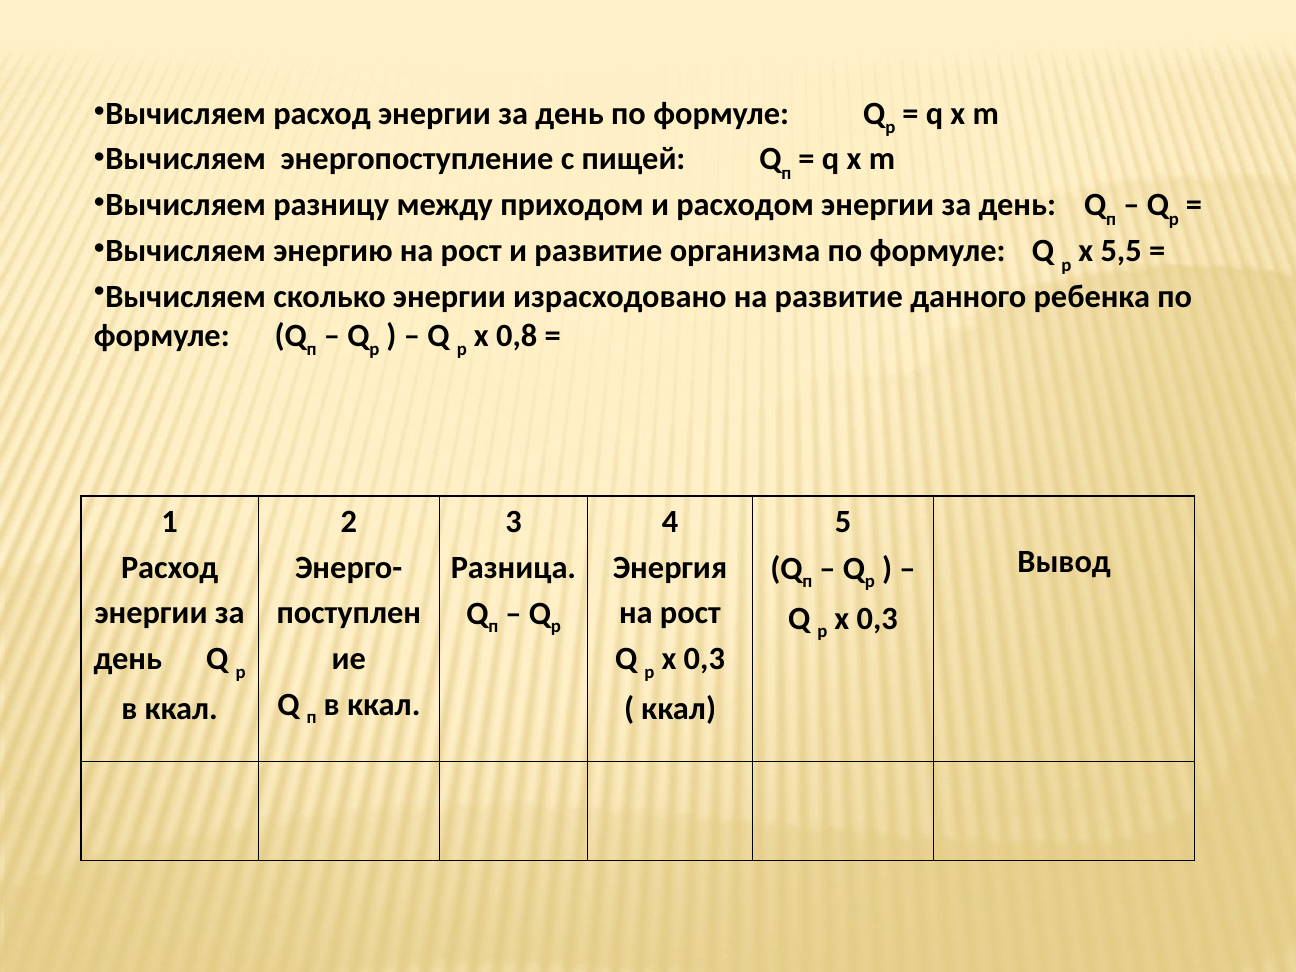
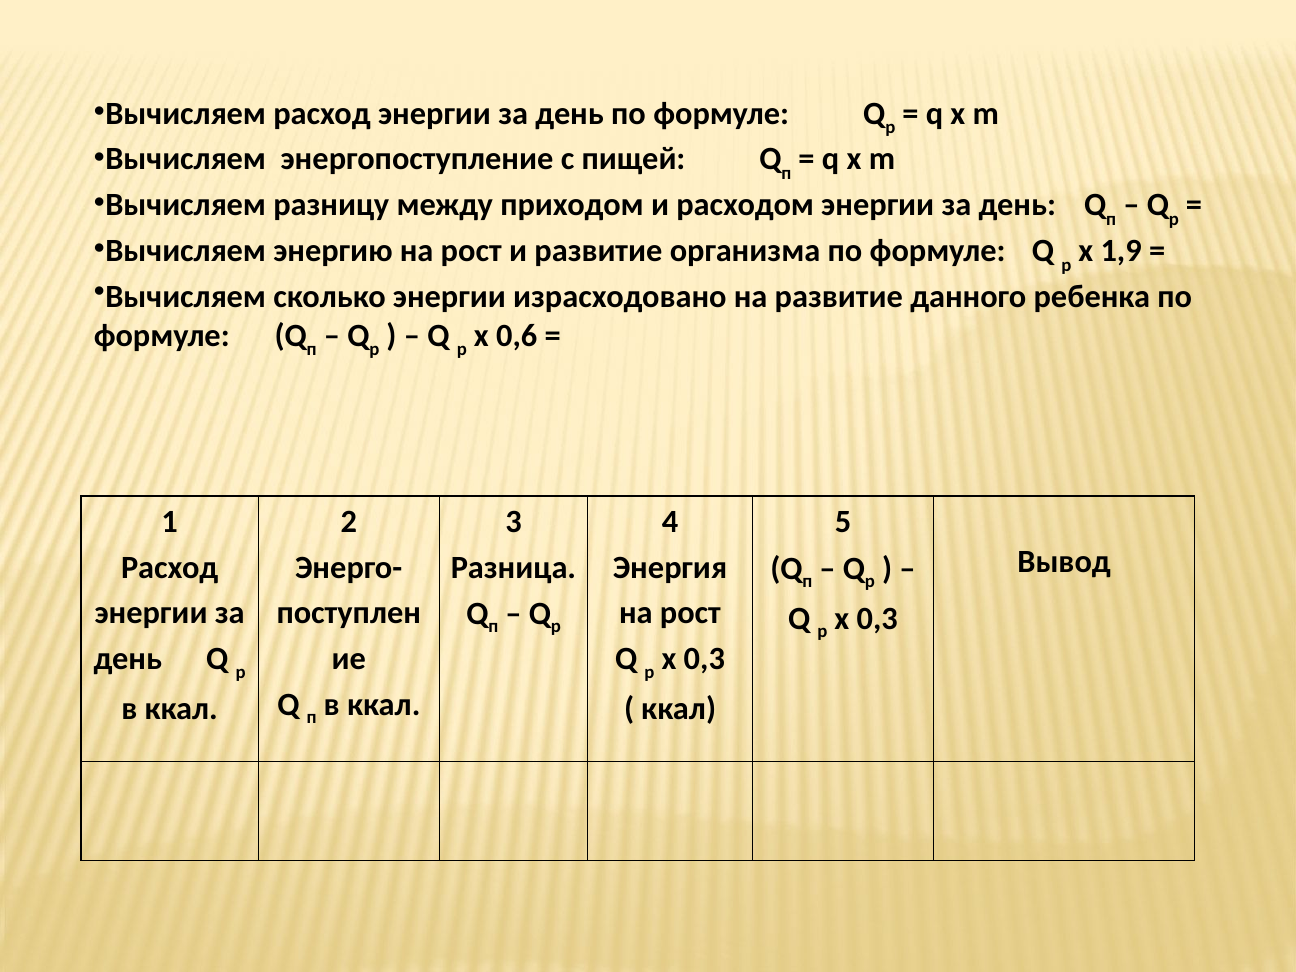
5,5: 5,5 -> 1,9
0,8: 0,8 -> 0,6
